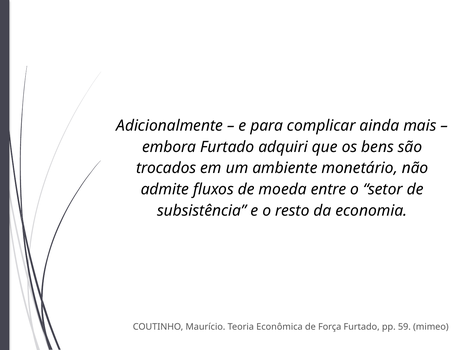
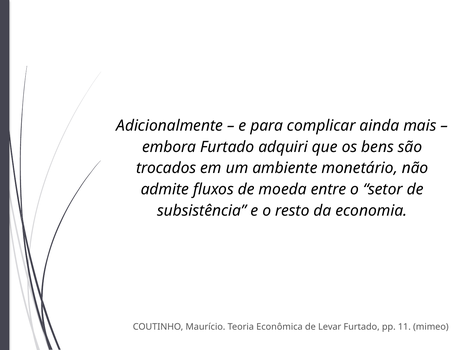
Força: Força -> Levar
59: 59 -> 11
